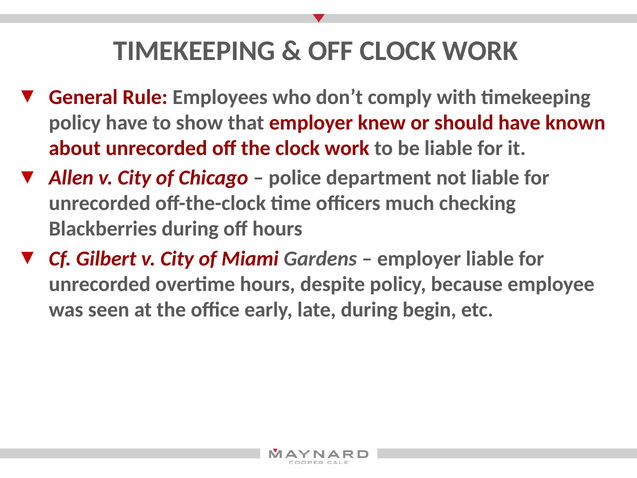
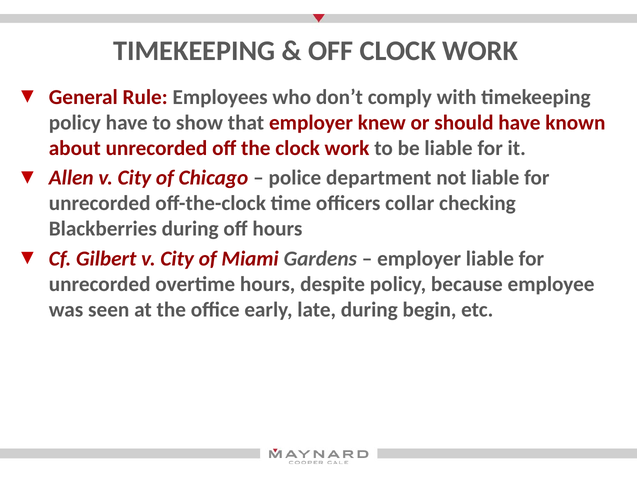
much: much -> collar
